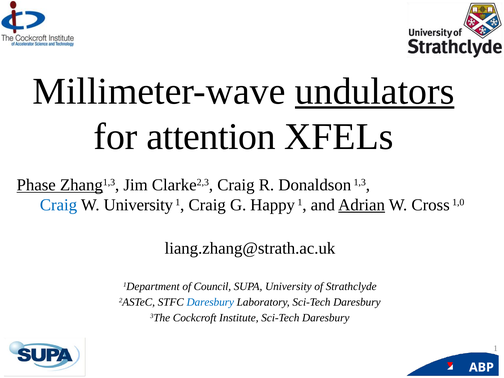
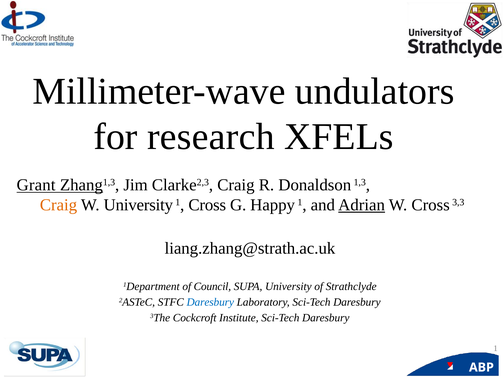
undulators underline: present -> none
attention: attention -> research
Phase: Phase -> Grant
Craig at (58, 205) colour: blue -> orange
1 Craig: Craig -> Cross
1,0: 1,0 -> 3,3
